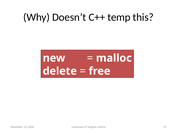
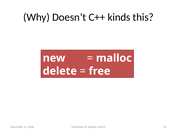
temp: temp -> kinds
